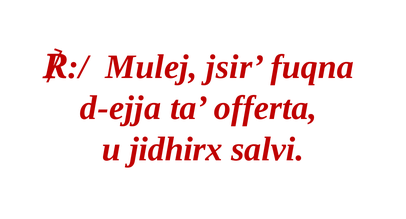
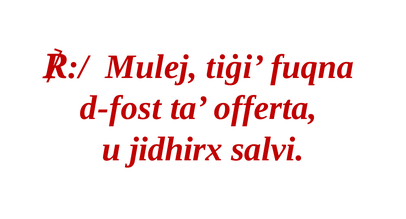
jsir: jsir -> tiġi
d-ejja: d-ejja -> d-fost
